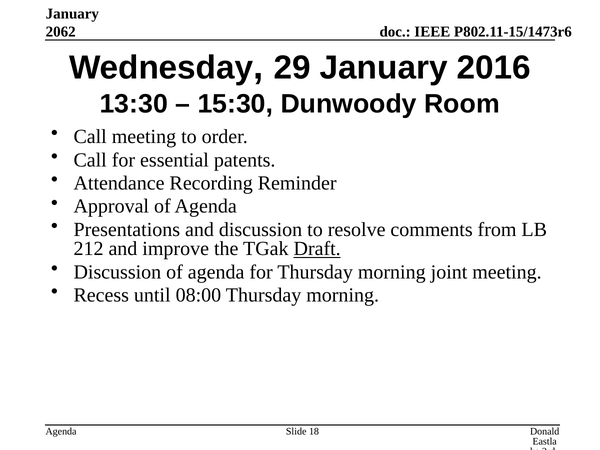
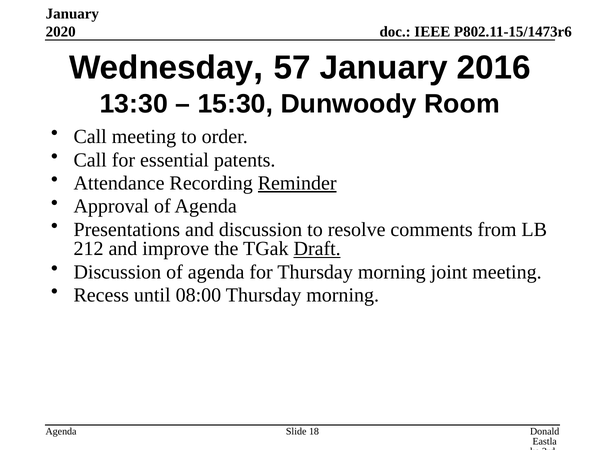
2062: 2062 -> 2020
29: 29 -> 57
Reminder underline: none -> present
